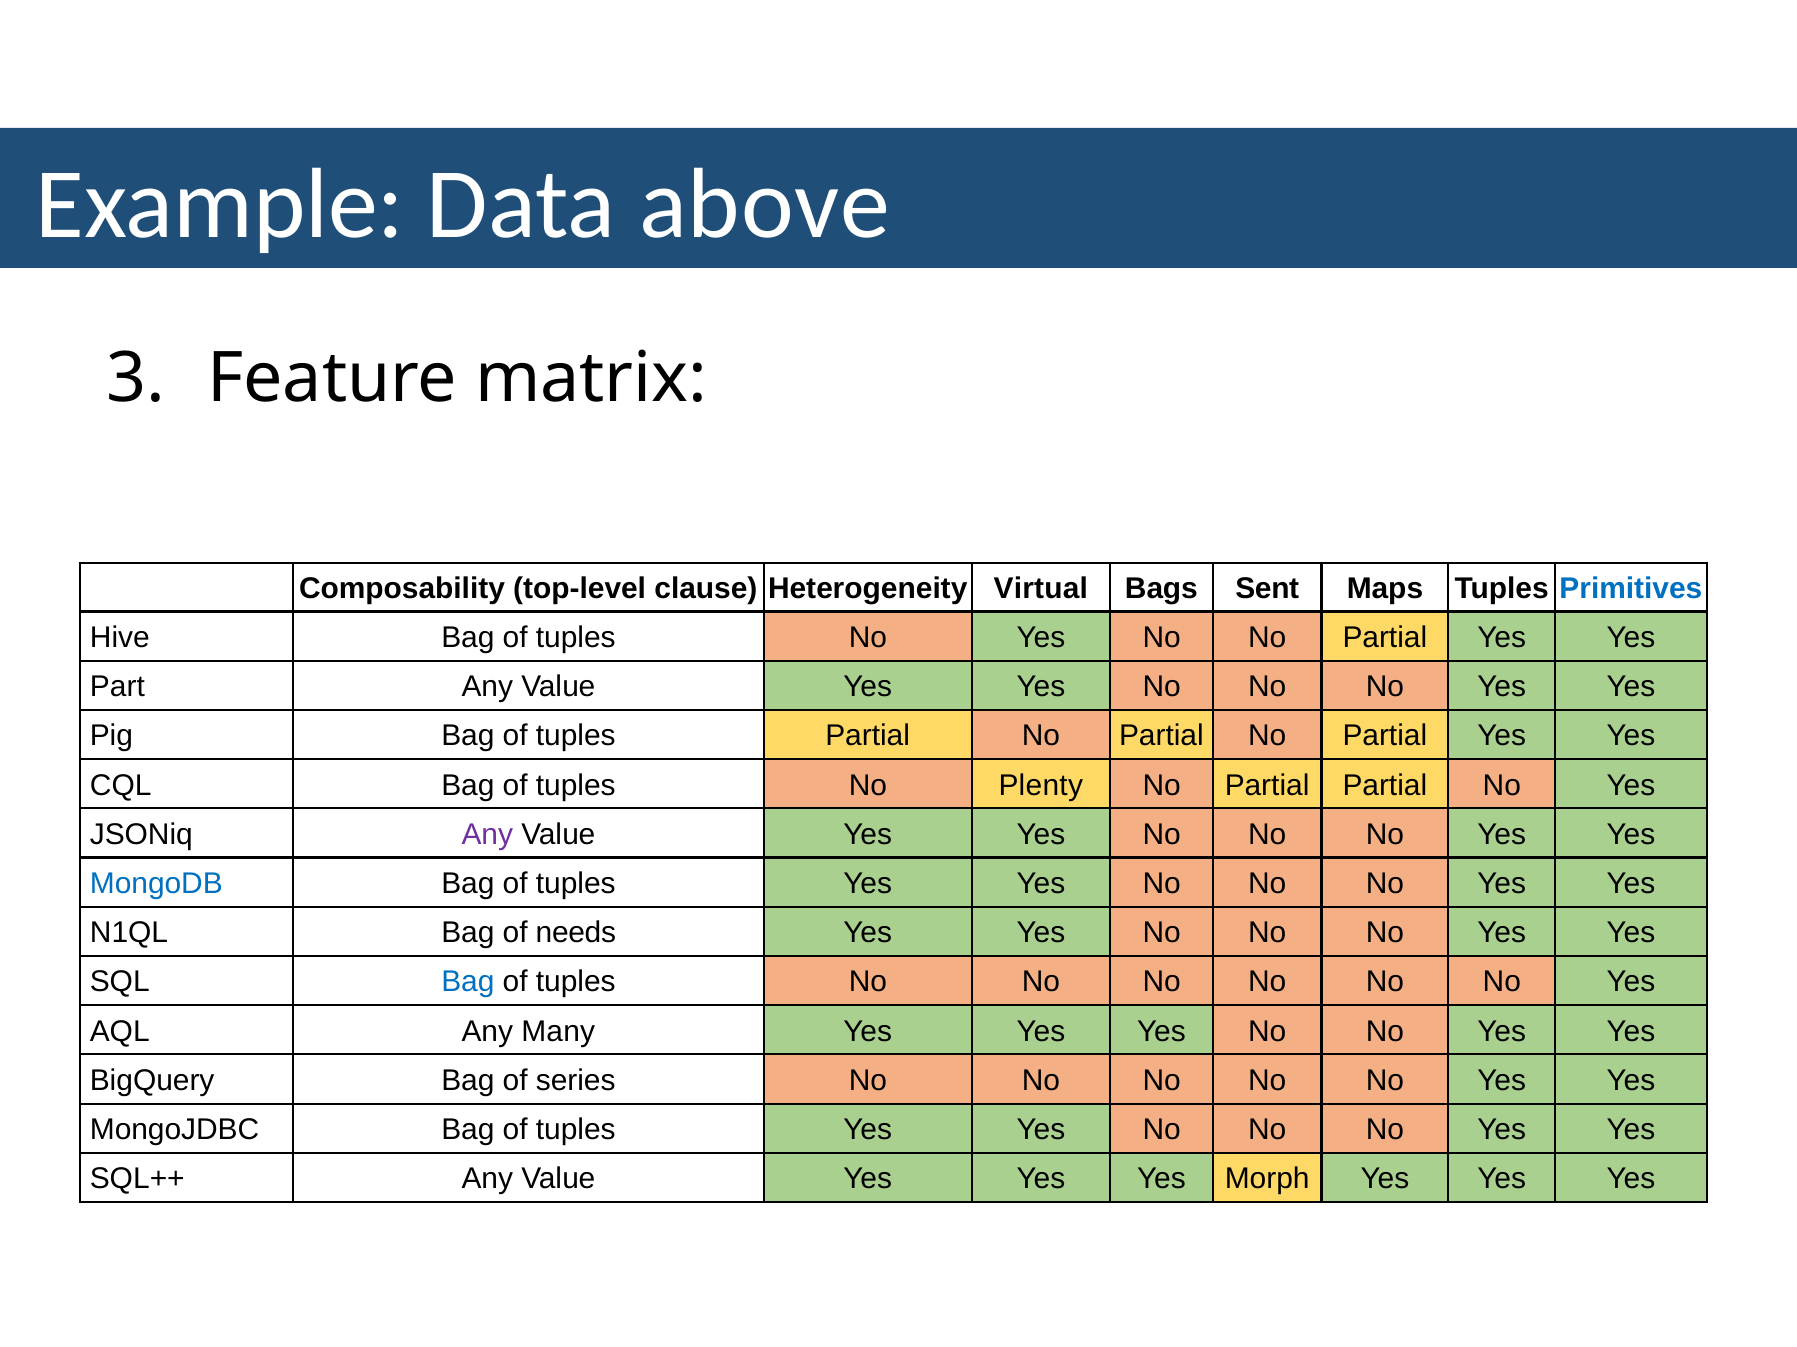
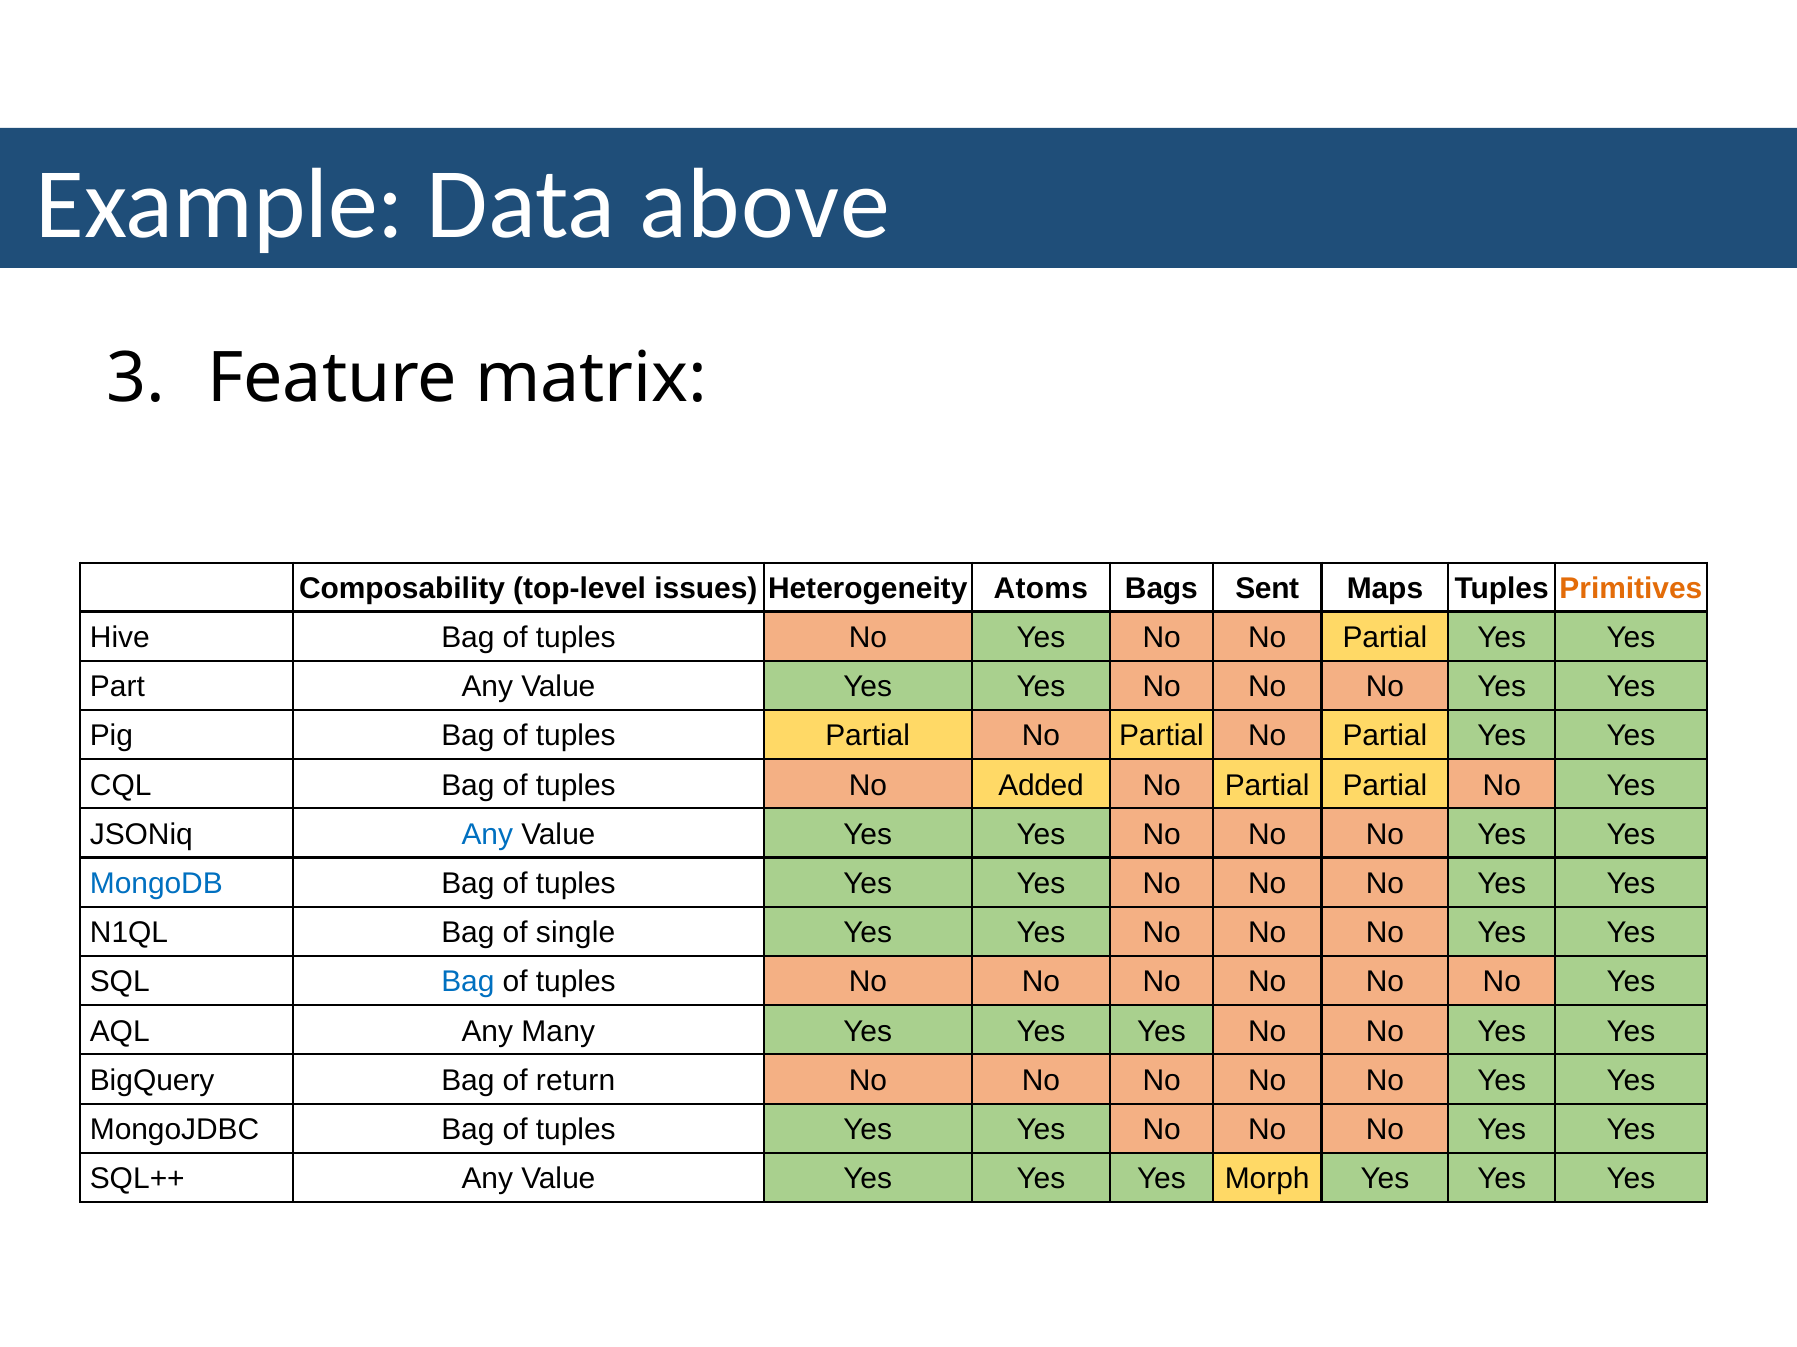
clause: clause -> issues
Virtual: Virtual -> Atoms
Primitives colour: blue -> orange
Plenty: Plenty -> Added
Any at (487, 835) colour: purple -> blue
needs: needs -> single
series: series -> return
